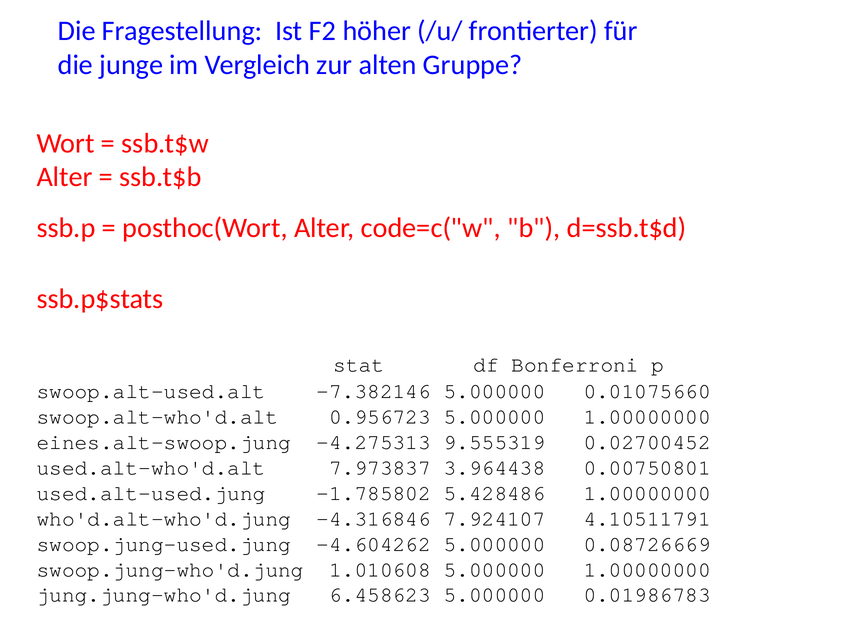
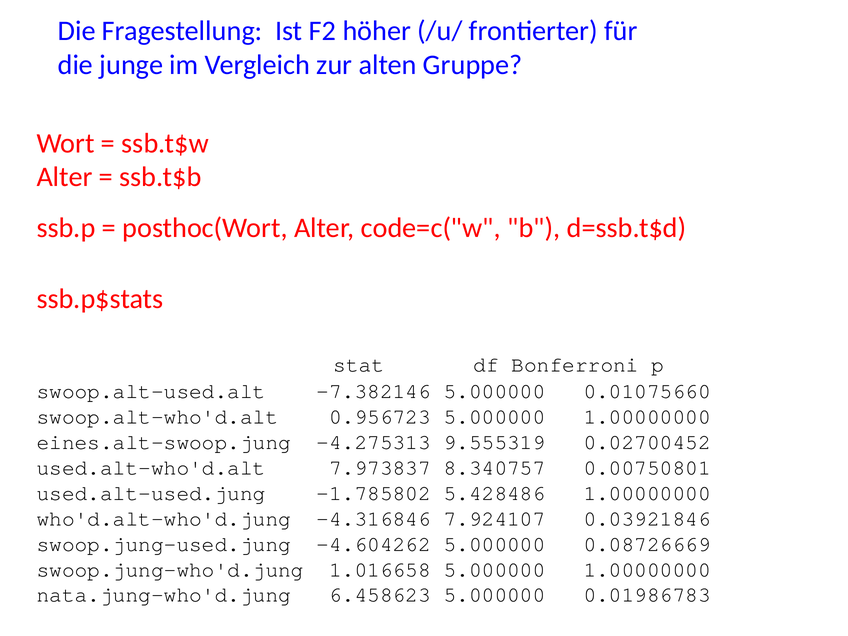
3.964438: 3.964438 -> 8.340757
4.10511791: 4.10511791 -> 0.03921846
1.010608: 1.010608 -> 1.016658
jung.jung-who'd.jung: jung.jung-who'd.jung -> nata.jung-who'd.jung
